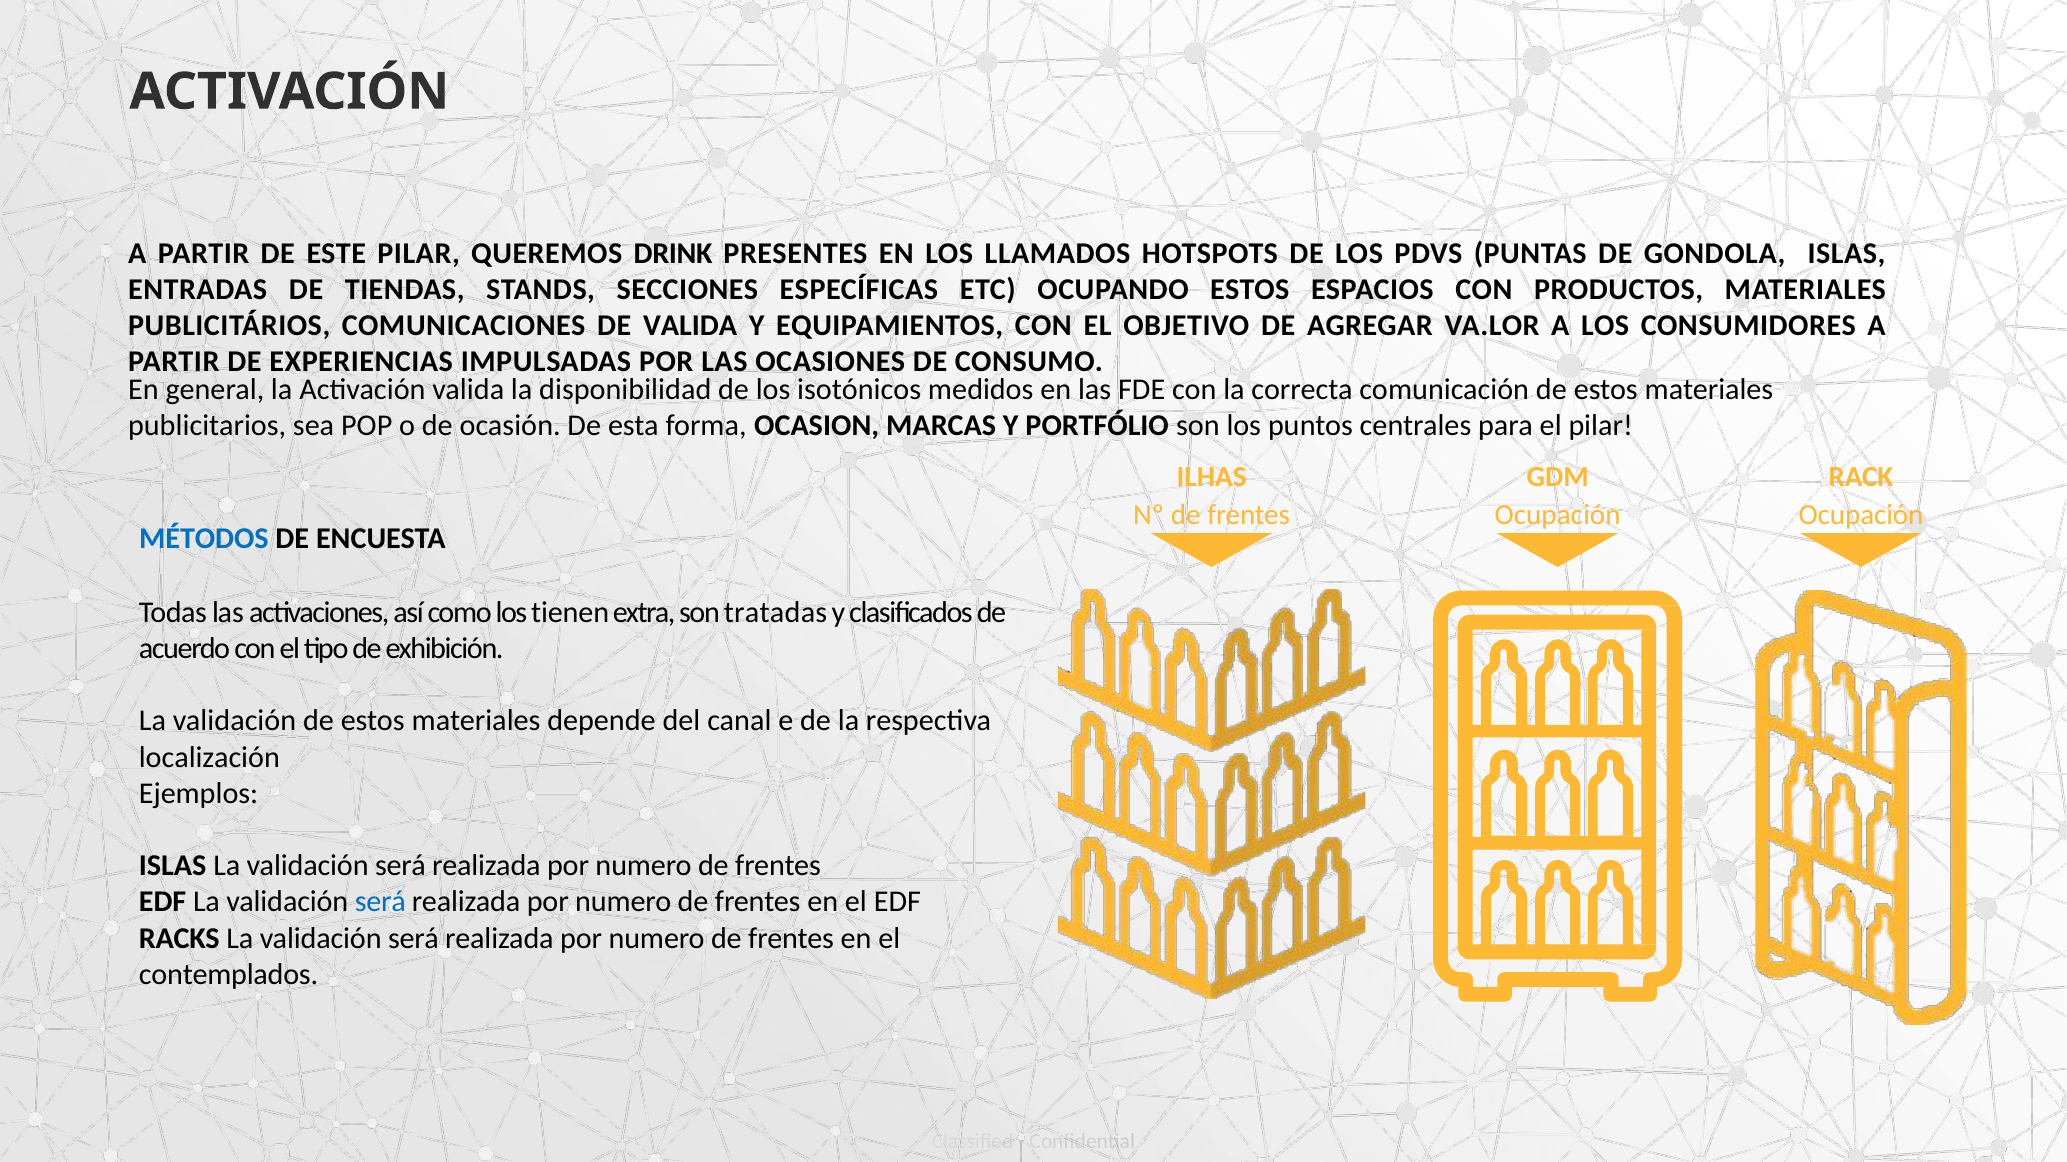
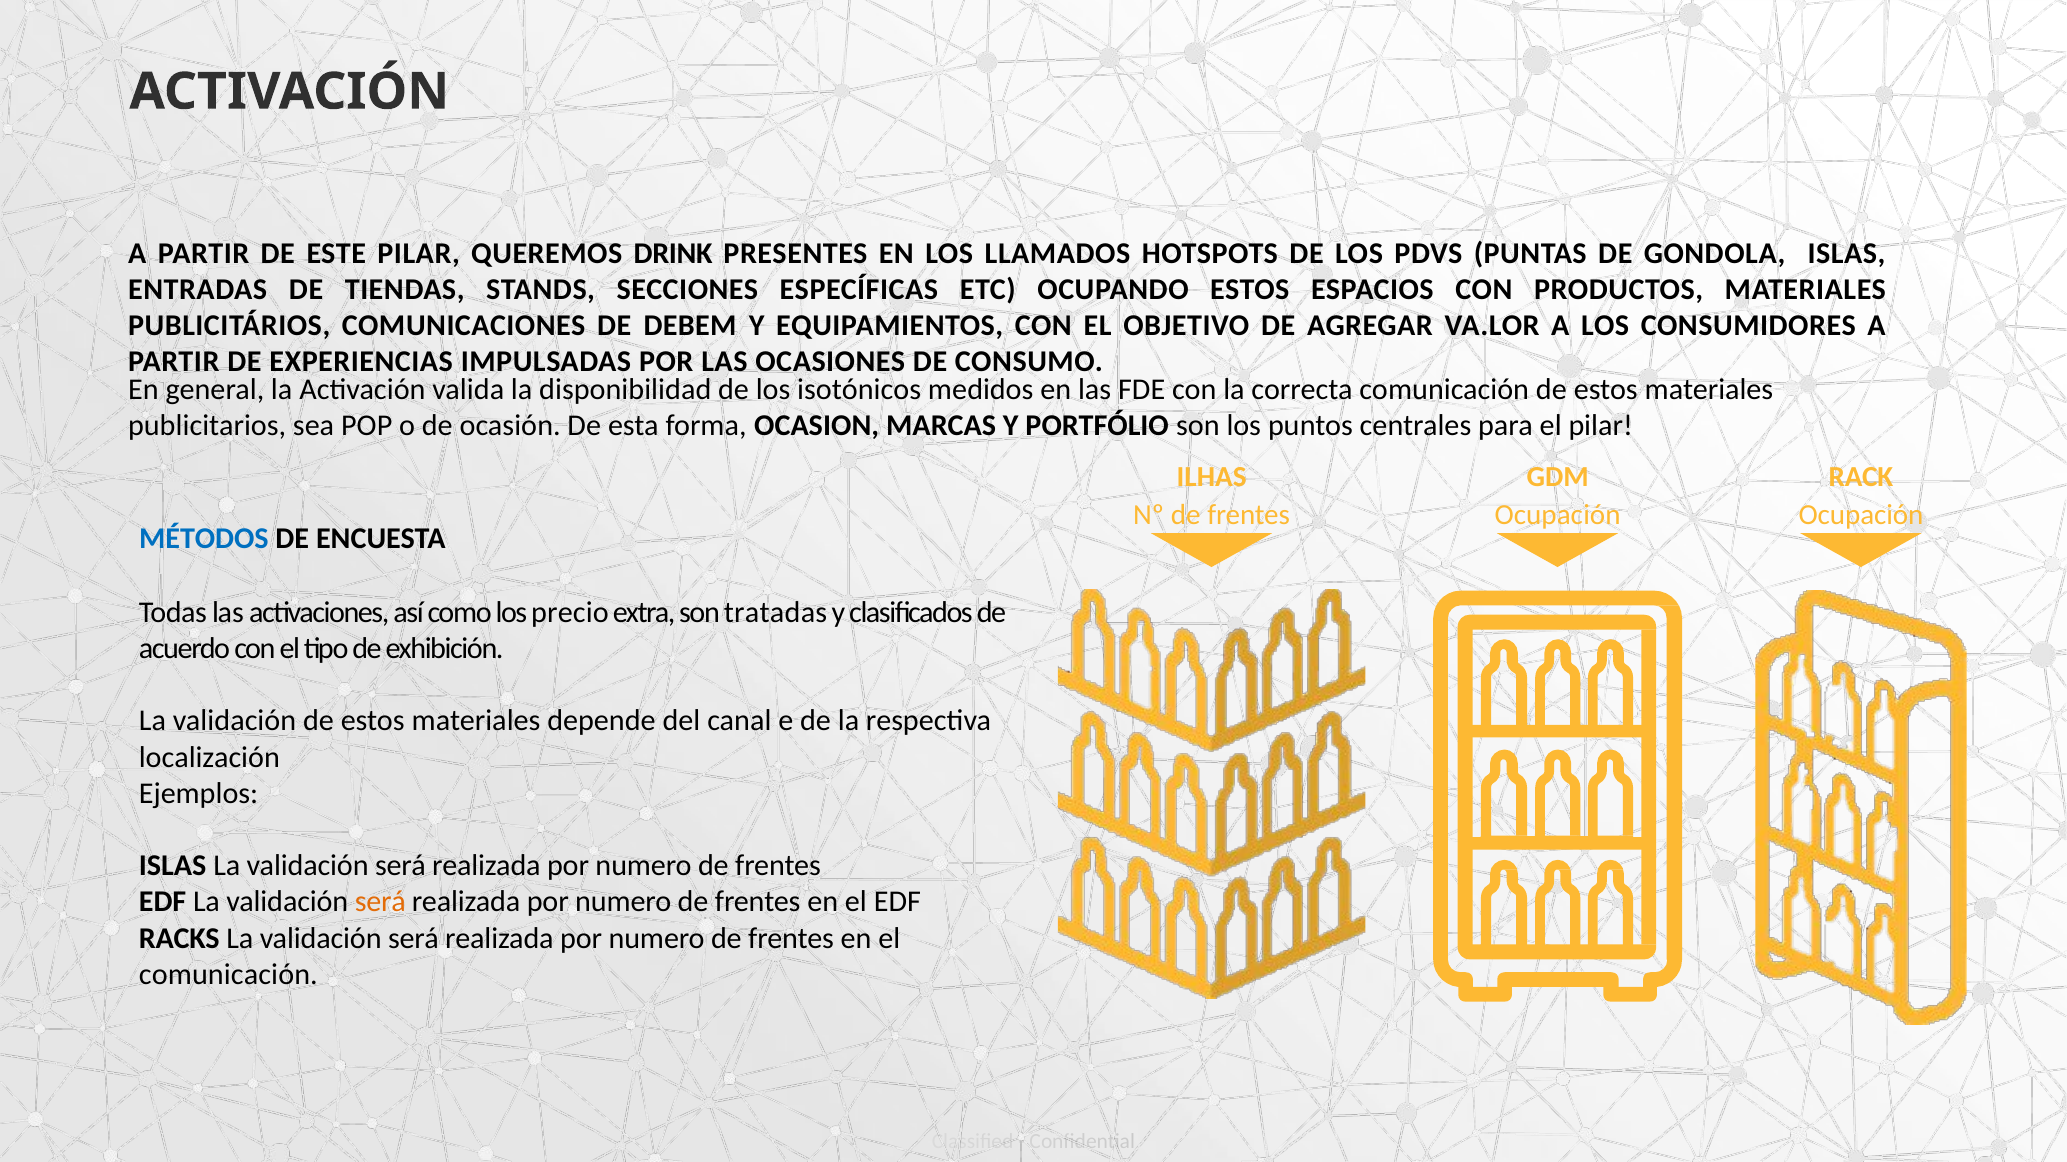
DE VALIDA: VALIDA -> DEBEM
tienen: tienen -> precio
será at (380, 902) colour: blue -> orange
contemplados at (229, 975): contemplados -> comunicación
